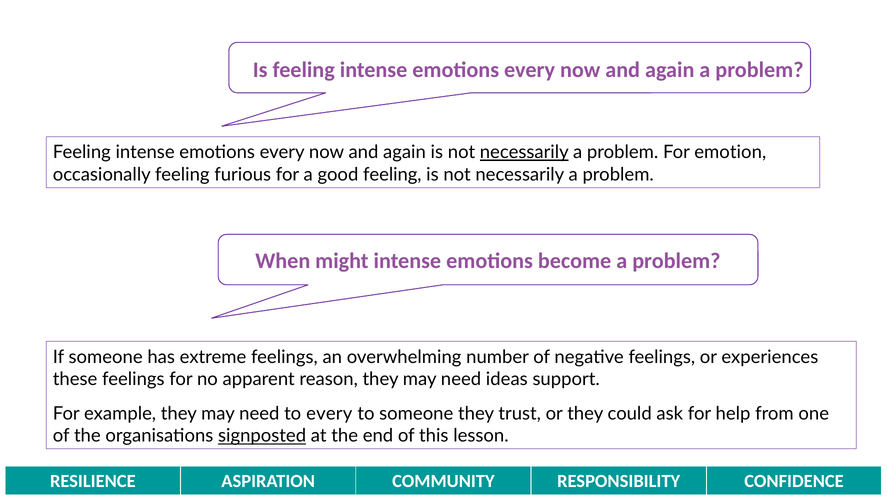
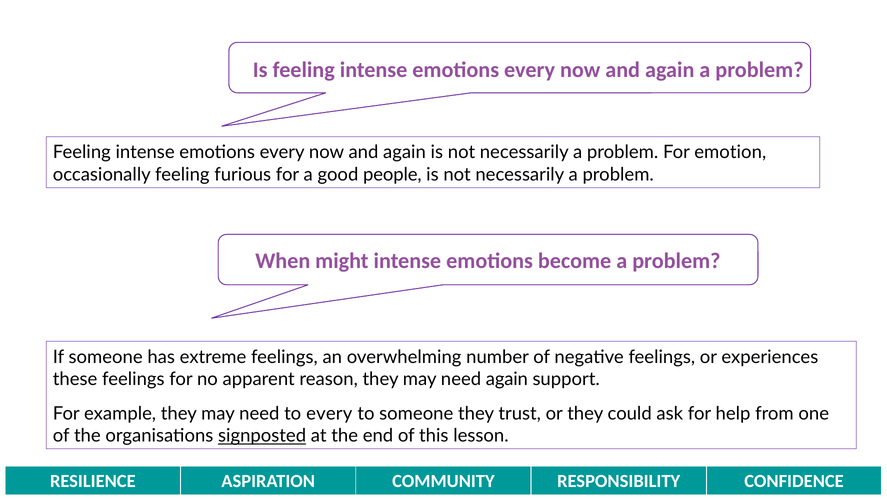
necessarily at (524, 152) underline: present -> none
good feeling: feeling -> people
need ideas: ideas -> again
